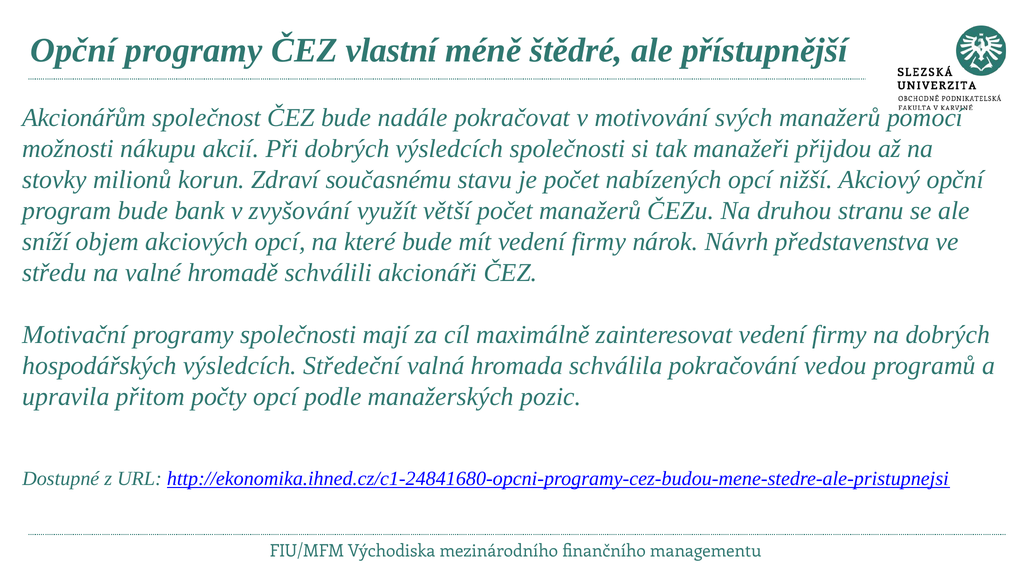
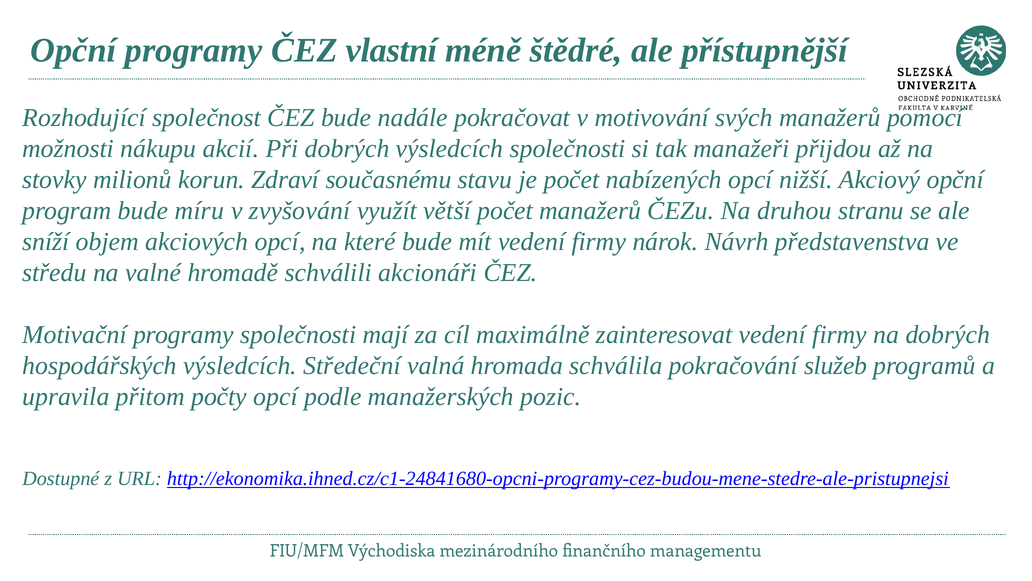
Akcionářům: Akcionářům -> Rozhodující
bank: bank -> míru
vedou: vedou -> služeb
